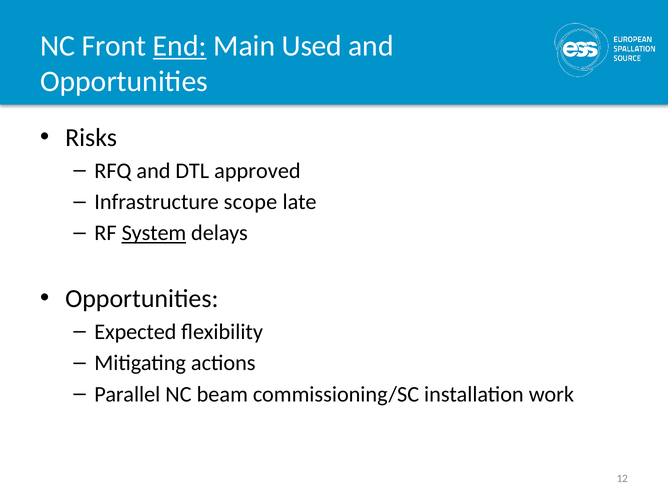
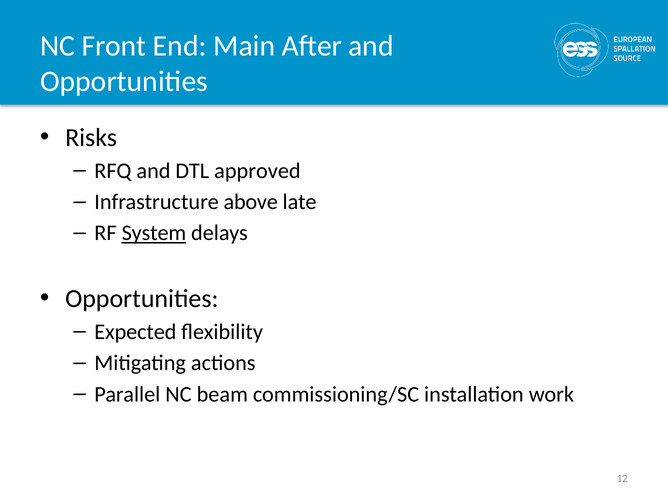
End underline: present -> none
Used: Used -> After
scope: scope -> above
